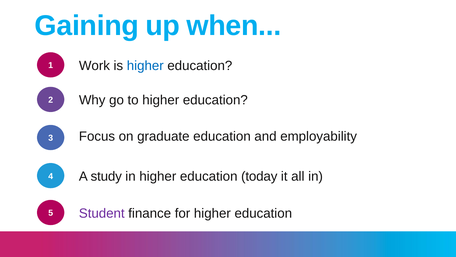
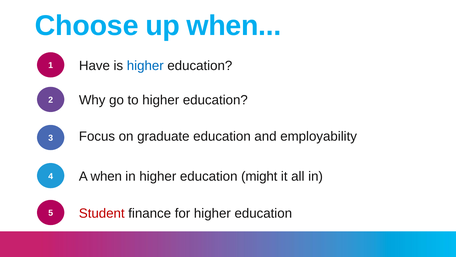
Gaining: Gaining -> Choose
Work: Work -> Have
A study: study -> when
today: today -> might
Student colour: purple -> red
